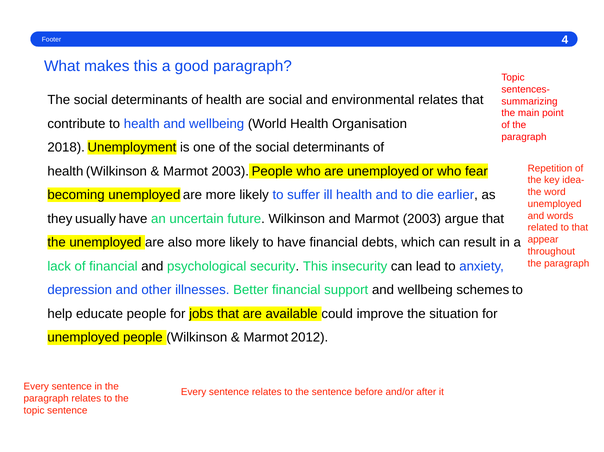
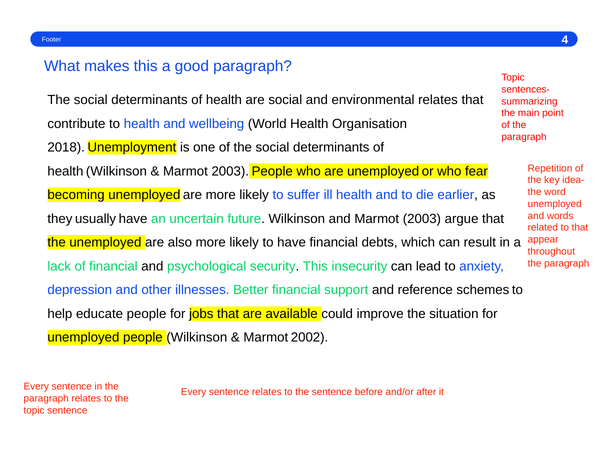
support and wellbeing: wellbeing -> reference
2012: 2012 -> 2002
